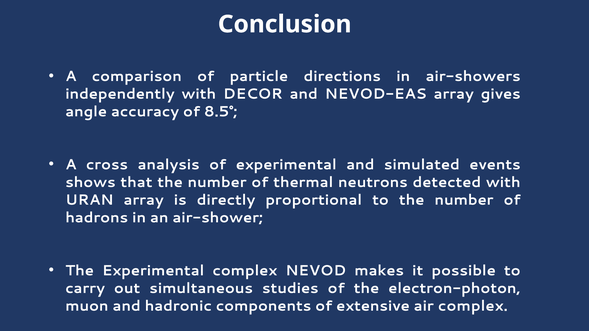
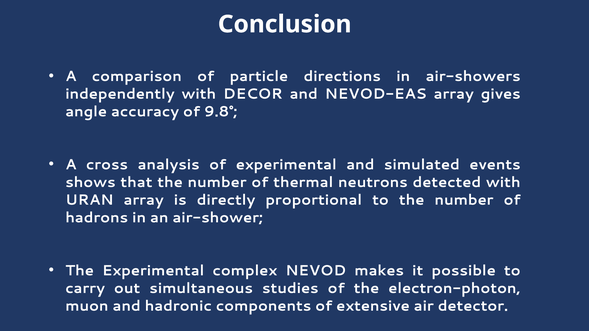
8.5°: 8.5° -> 9.8°
air complex: complex -> detector
